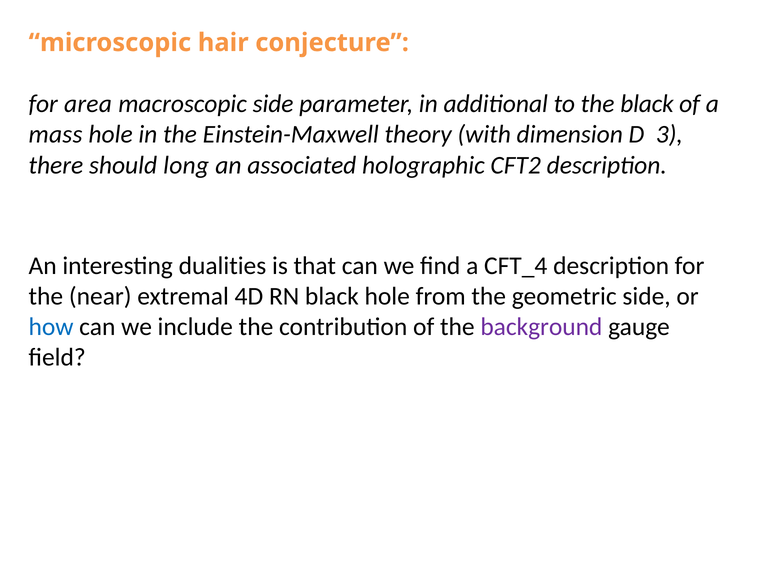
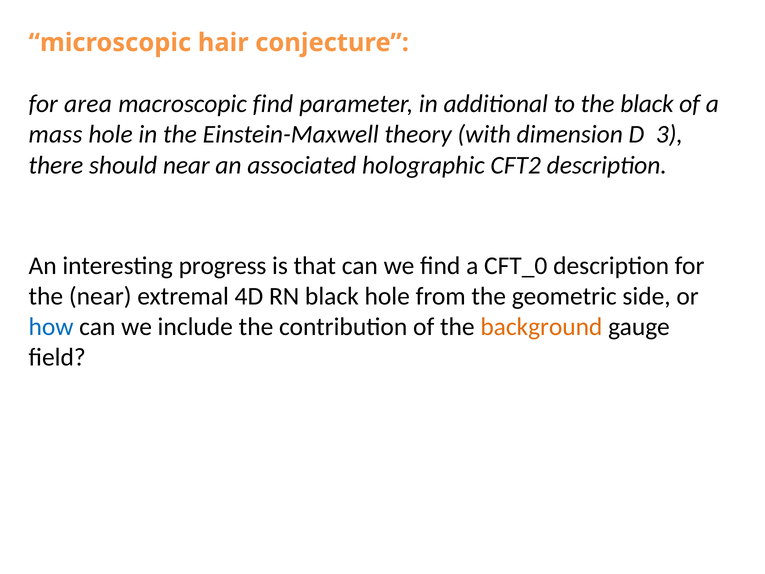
macroscopic side: side -> find
should long: long -> near
dualities: dualities -> progress
CFT_4: CFT_4 -> CFT_0
background colour: purple -> orange
